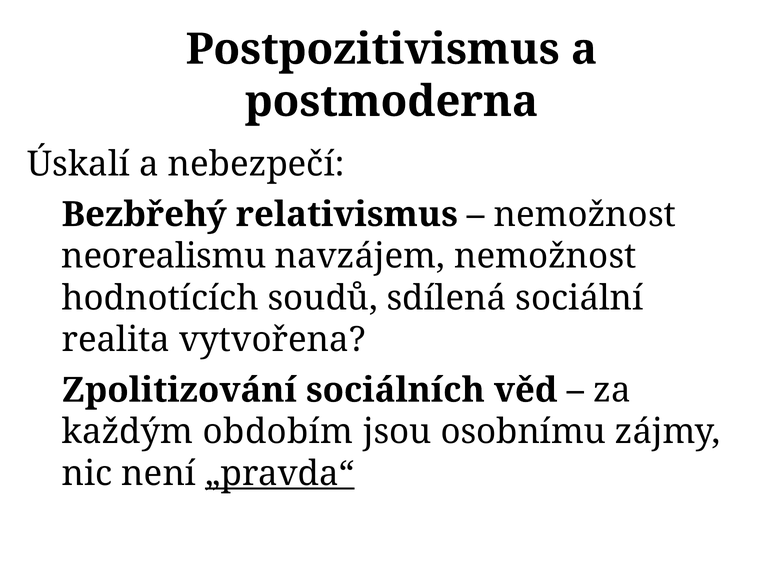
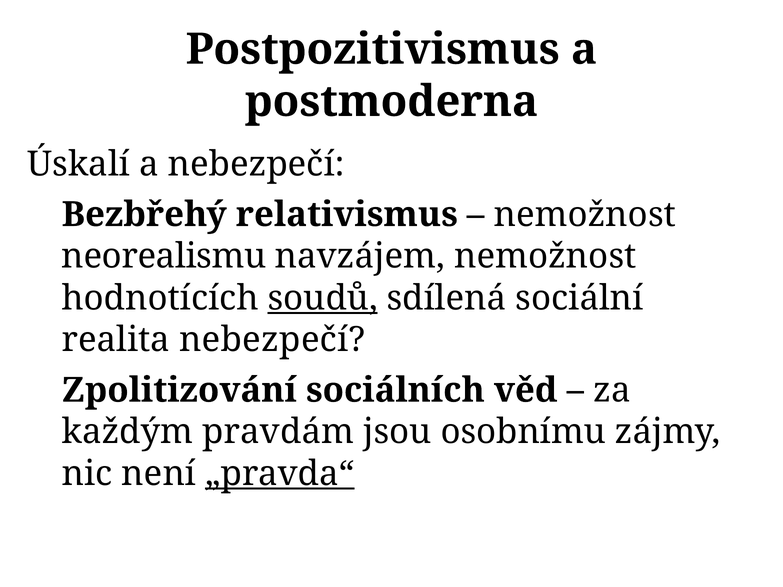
soudů underline: none -> present
realita vytvořena: vytvořena -> nebezpečí
obdobím: obdobím -> pravdám
